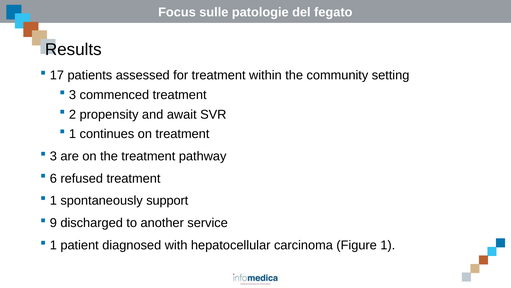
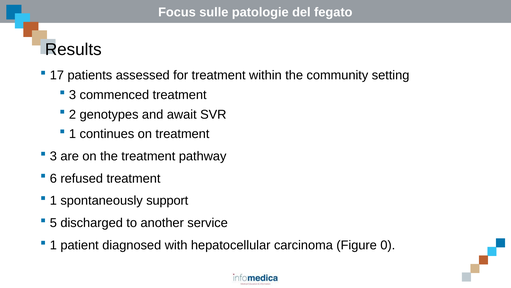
propensity: propensity -> genotypes
9: 9 -> 5
Figure 1: 1 -> 0
